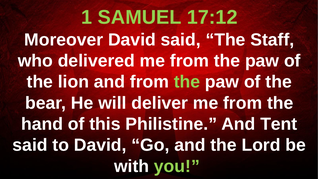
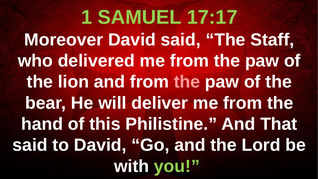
17:12: 17:12 -> 17:17
the at (187, 82) colour: light green -> pink
Tent: Tent -> That
